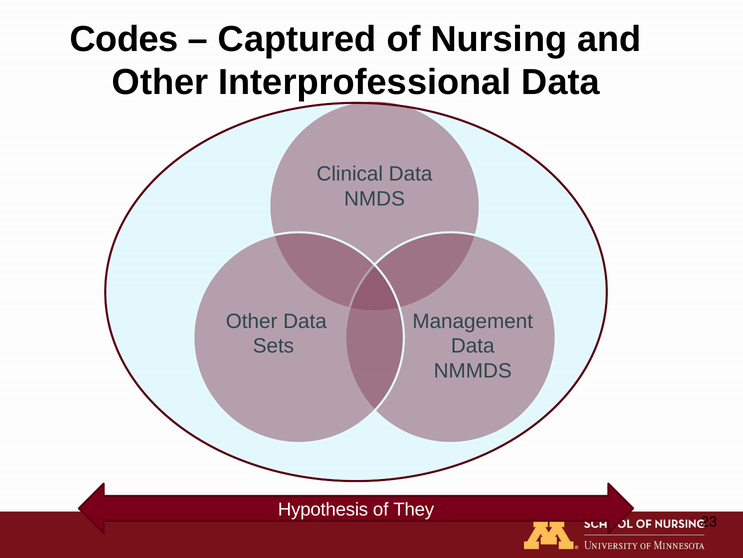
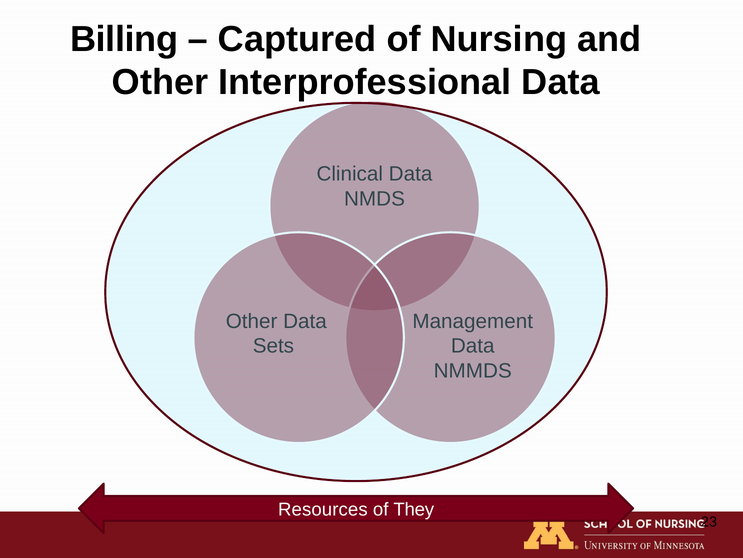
Codes: Codes -> Billing
Hypothesis: Hypothesis -> Resources
